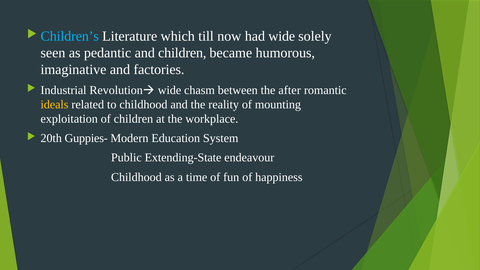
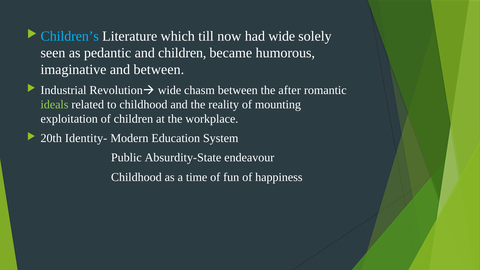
and factories: factories -> between
ideals colour: yellow -> light green
Guppies-: Guppies- -> Identity-
Extending-State: Extending-State -> Absurdity-State
